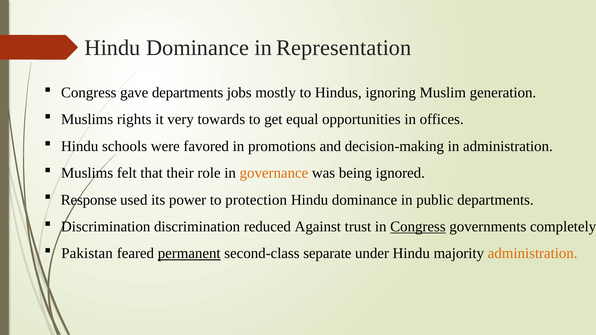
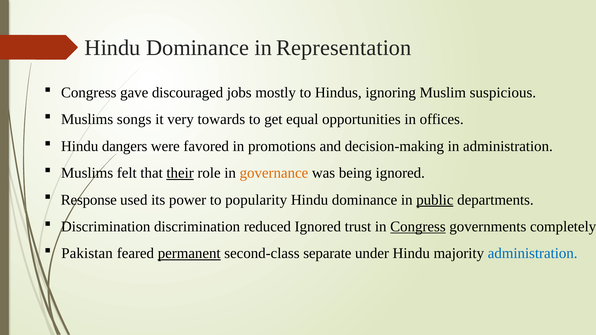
gave departments: departments -> discouraged
generation: generation -> suspicious
rights: rights -> songs
schools: schools -> dangers
their underline: none -> present
protection: protection -> popularity
public underline: none -> present
reduced Against: Against -> Ignored
administration at (533, 254) colour: orange -> blue
